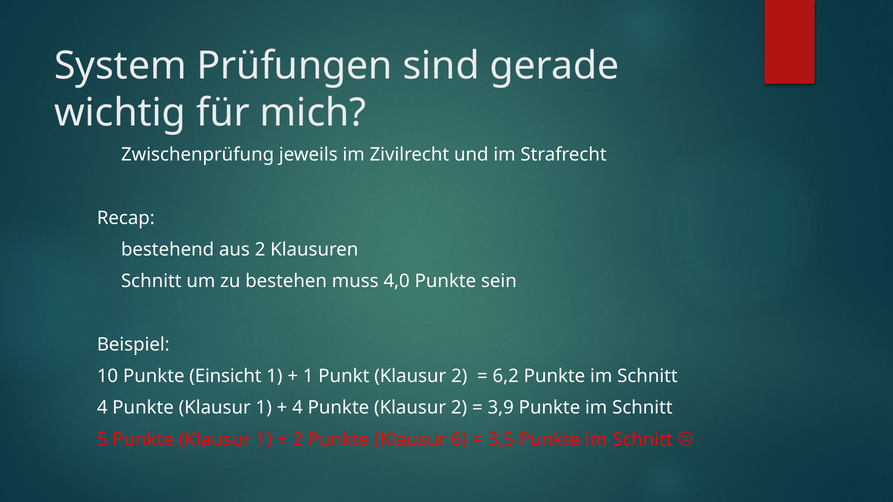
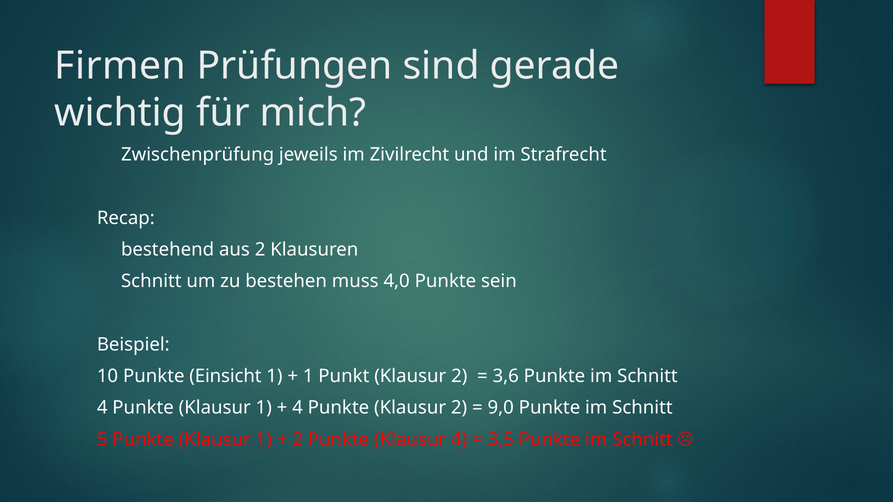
System: System -> Firmen
6,2: 6,2 -> 3,6
3,9: 3,9 -> 9,0
Klausur 6: 6 -> 4
